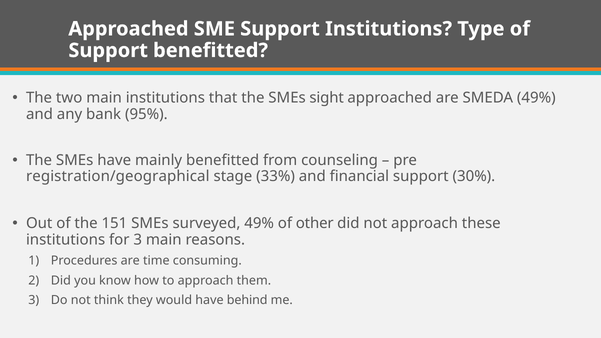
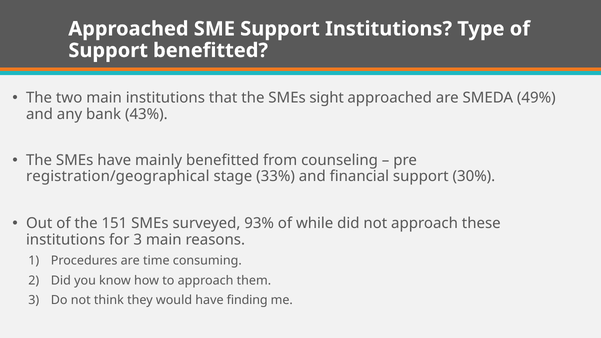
95%: 95% -> 43%
surveyed 49%: 49% -> 93%
other: other -> while
behind: behind -> finding
